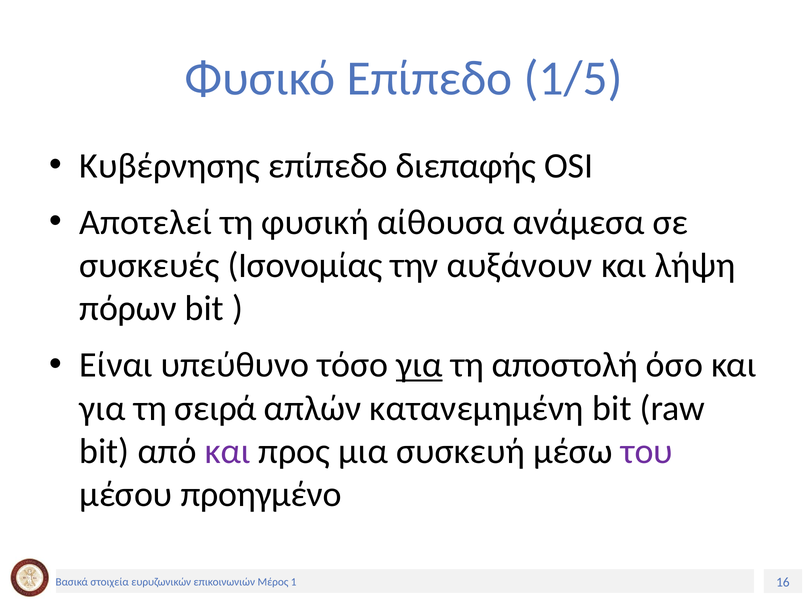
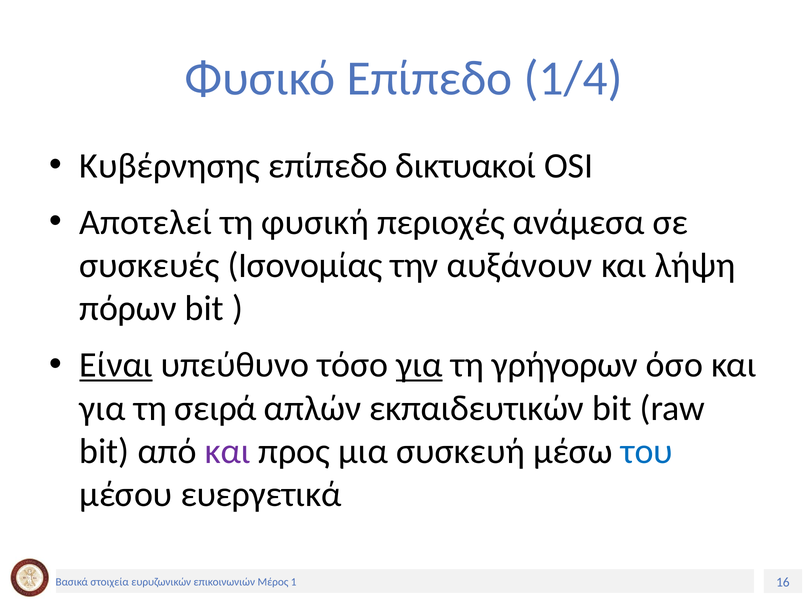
1/5: 1/5 -> 1/4
διεπαφής: διεπαφής -> δικτυακοί
αίθουσα: αίθουσα -> περιοχές
Είναι underline: none -> present
αποστολή: αποστολή -> γρήγορων
κατανεμημένη: κατανεμημένη -> εκπαιδευτικών
του colour: purple -> blue
προηγμένο: προηγμένο -> ευεργετικά
